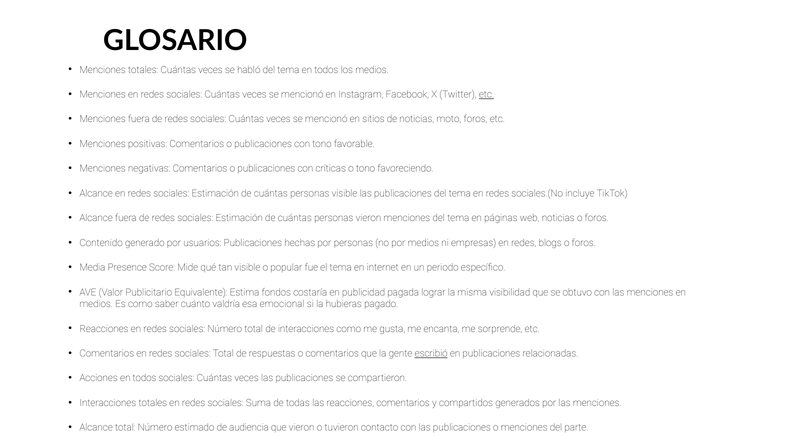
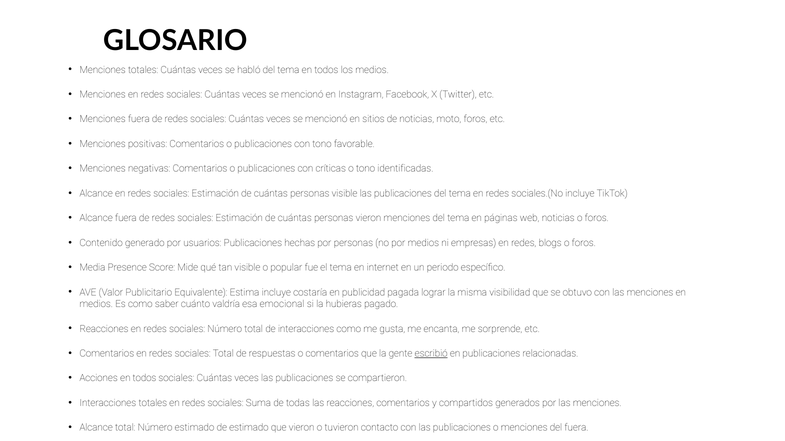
etc at (486, 95) underline: present -> none
favoreciendo: favoreciendo -> identificadas
Estima fondos: fondos -> incluye
de audiencia: audiencia -> estimado
del parte: parte -> fuera
